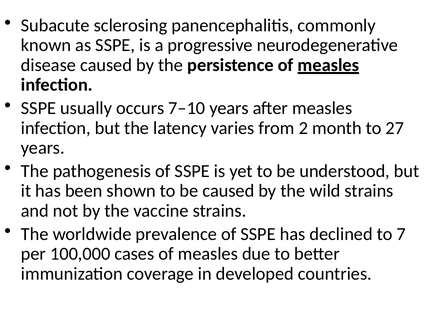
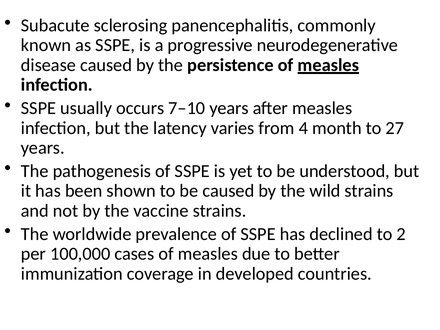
2: 2 -> 4
7: 7 -> 2
